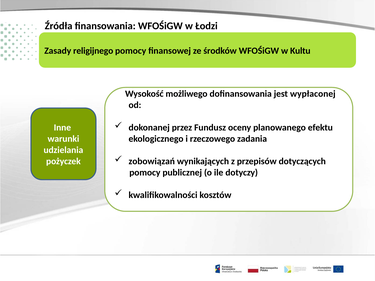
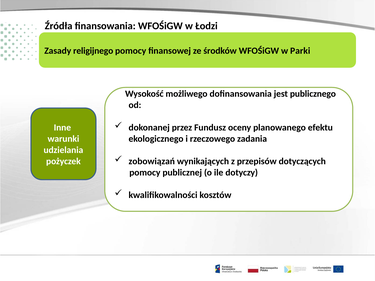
Kultu: Kultu -> Parki
wypłaconej: wypłaconej -> publicznego
